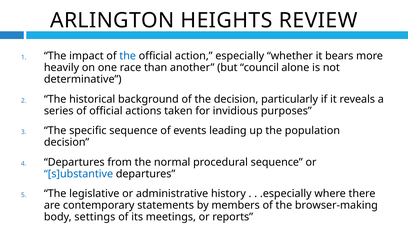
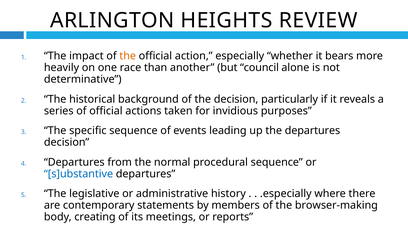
the at (128, 56) colour: blue -> orange
the population: population -> departures
settings: settings -> creating
